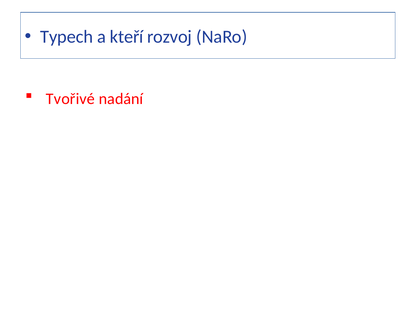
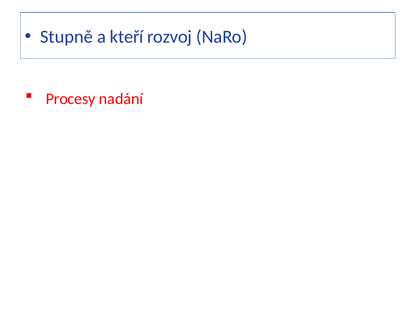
Typech: Typech -> Stupně
Tvořivé: Tvořivé -> Procesy
